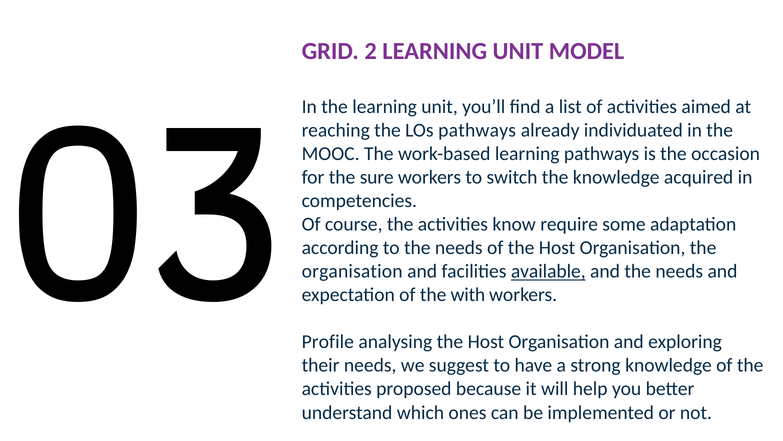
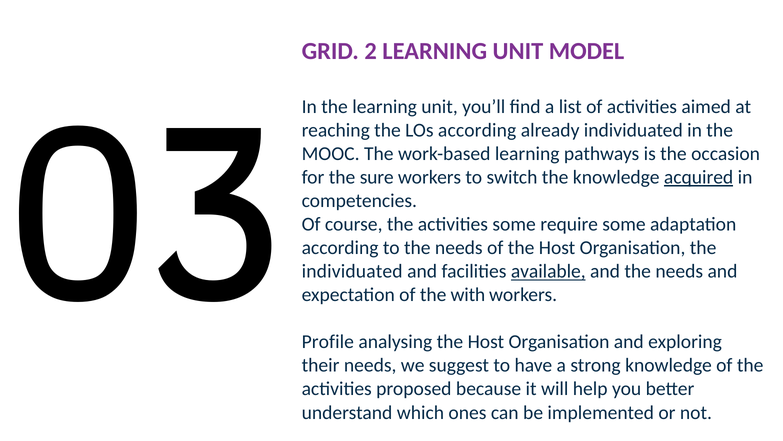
LOs pathways: pathways -> according
acquired underline: none -> present
activities know: know -> some
organisation at (352, 271): organisation -> individuated
